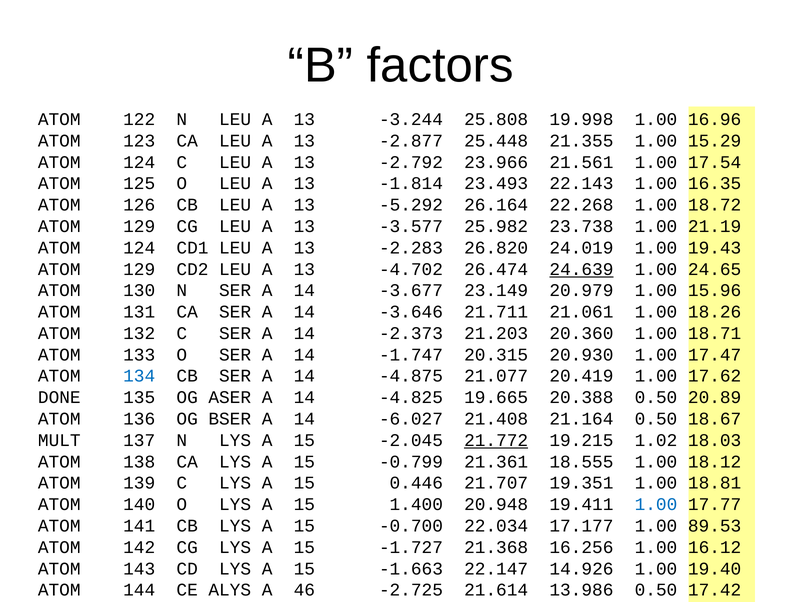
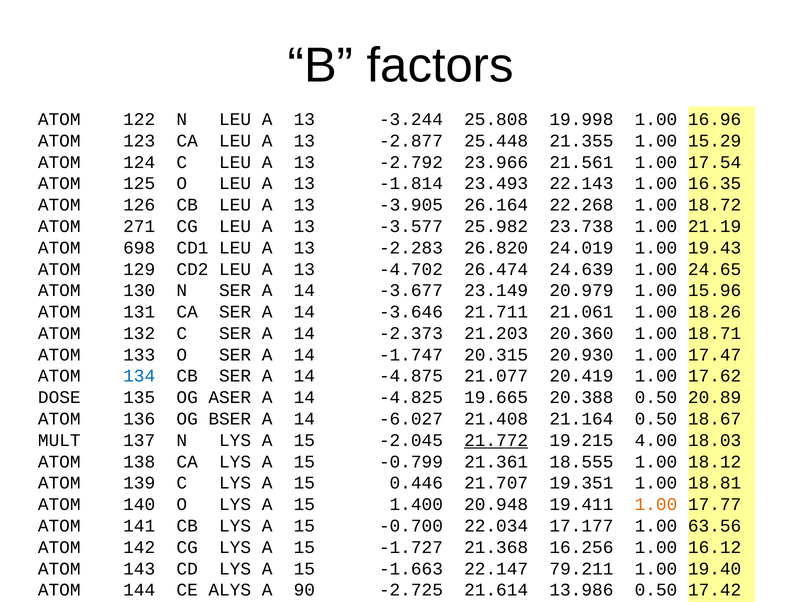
-5.292: -5.292 -> -3.905
129 at (139, 226): 129 -> 271
124 at (139, 248): 124 -> 698
24.639 underline: present -> none
DONE: DONE -> DOSE
1.02: 1.02 -> 4.00
1.00 at (656, 504) colour: blue -> orange
89.53: 89.53 -> 63.56
14.926: 14.926 -> 79.211
46: 46 -> 90
